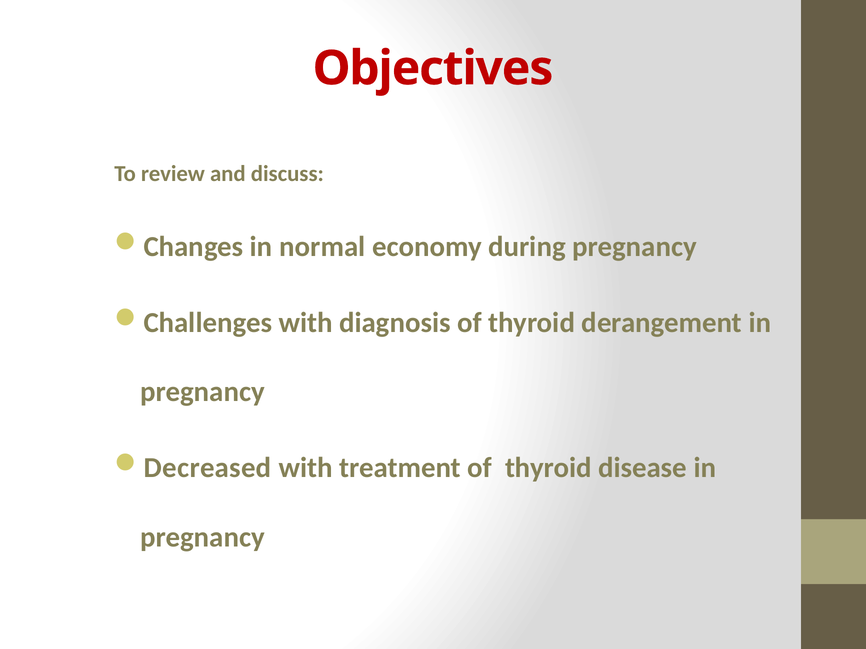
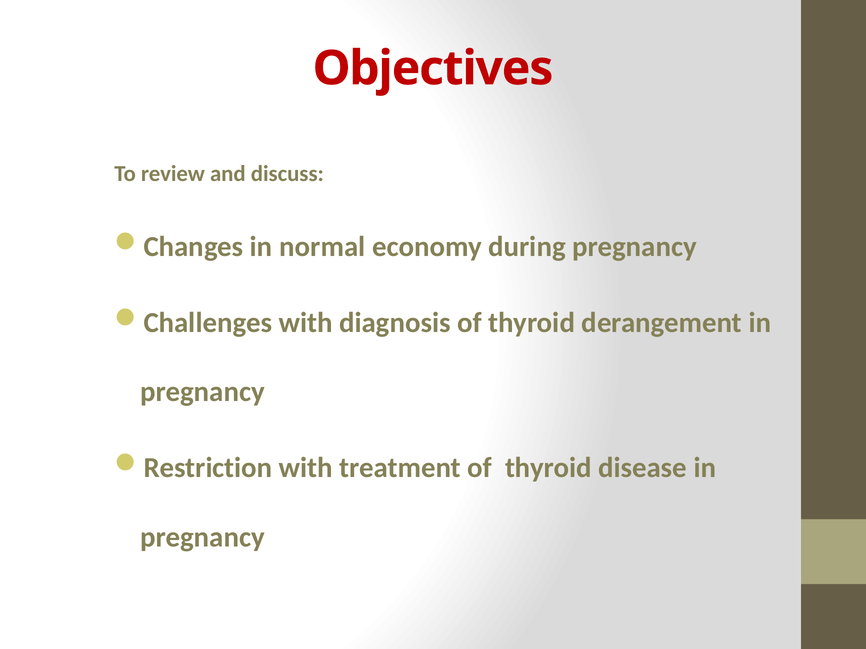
Decreased: Decreased -> Restriction
